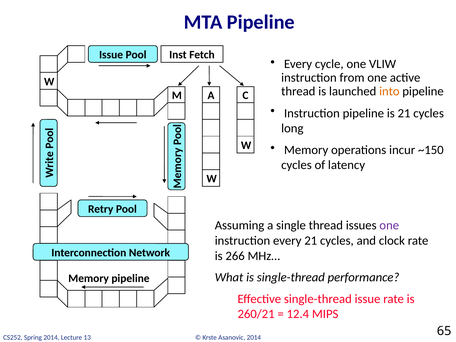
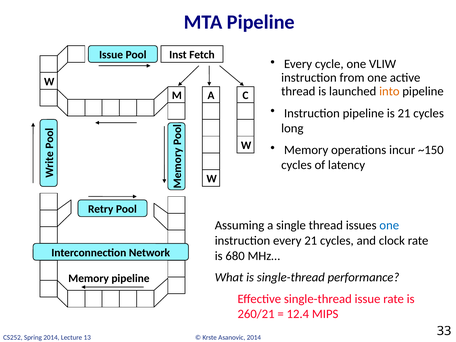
one at (389, 225) colour: purple -> blue
266: 266 -> 680
65: 65 -> 33
